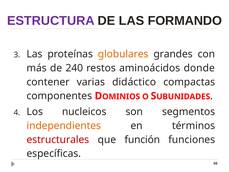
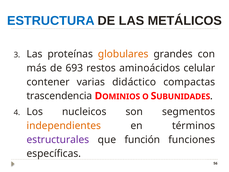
ESTRUCTURA colour: purple -> blue
FORMANDO: FORMANDO -> METÁLICOS
240: 240 -> 693
donde: donde -> celular
componentes: componentes -> trascendencia
estructurales colour: red -> purple
